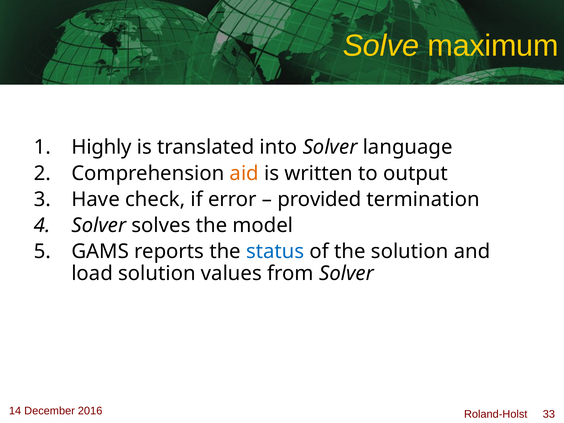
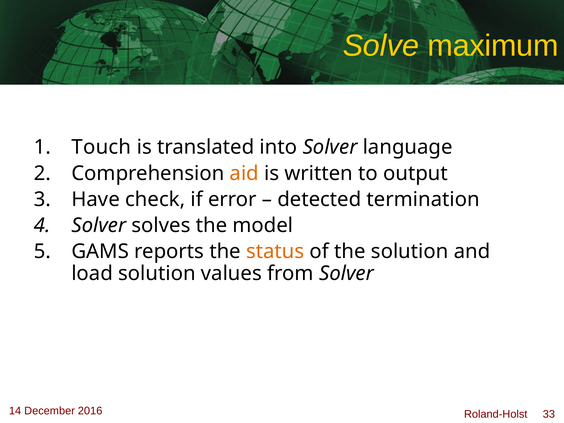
Highly: Highly -> Touch
provided: provided -> detected
status colour: blue -> orange
